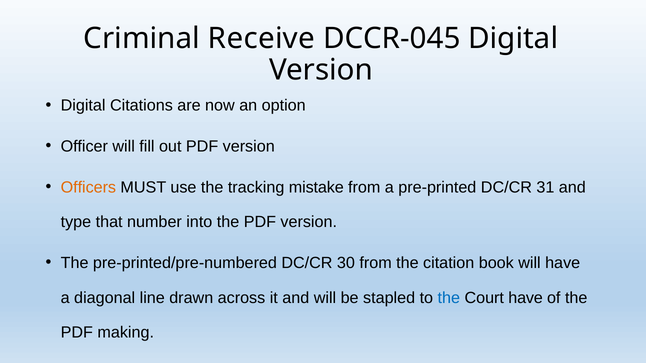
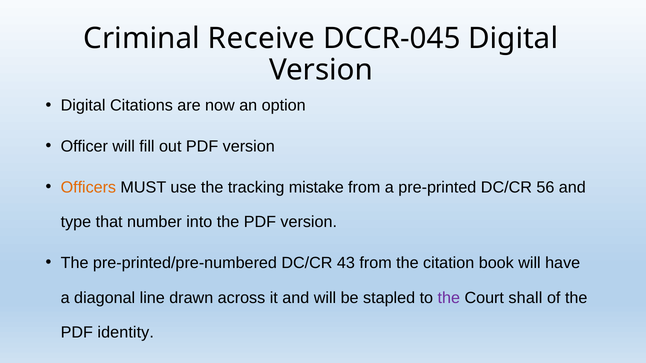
31: 31 -> 56
30: 30 -> 43
the at (449, 298) colour: blue -> purple
Court have: have -> shall
making: making -> identity
